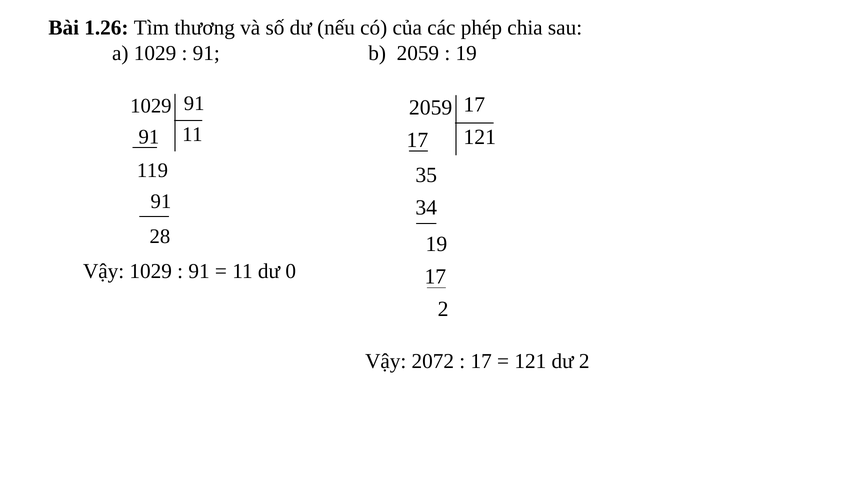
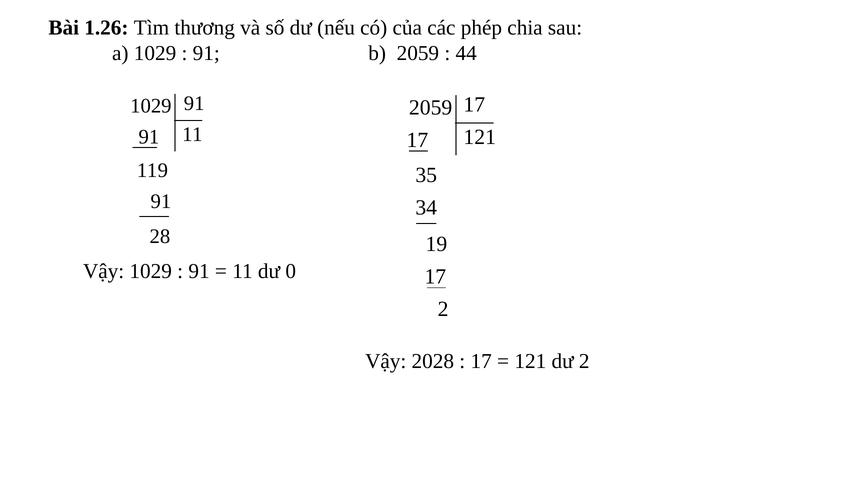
19 at (466, 53): 19 -> 44
2072: 2072 -> 2028
